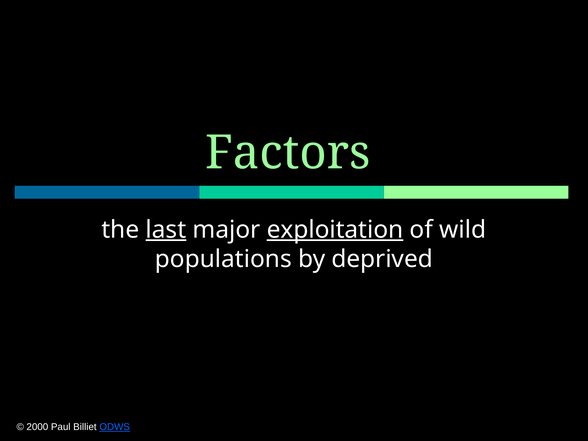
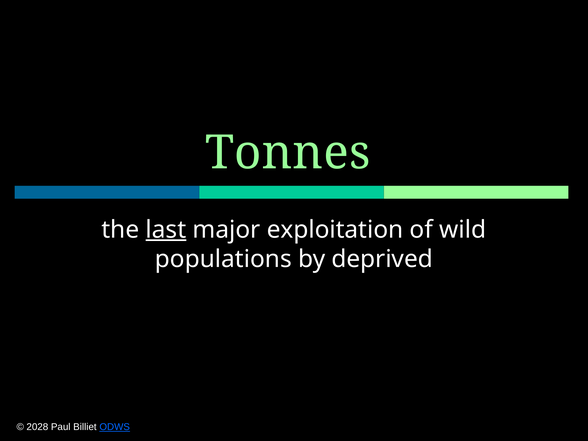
Factors: Factors -> Tonnes
exploitation underline: present -> none
2000: 2000 -> 2028
